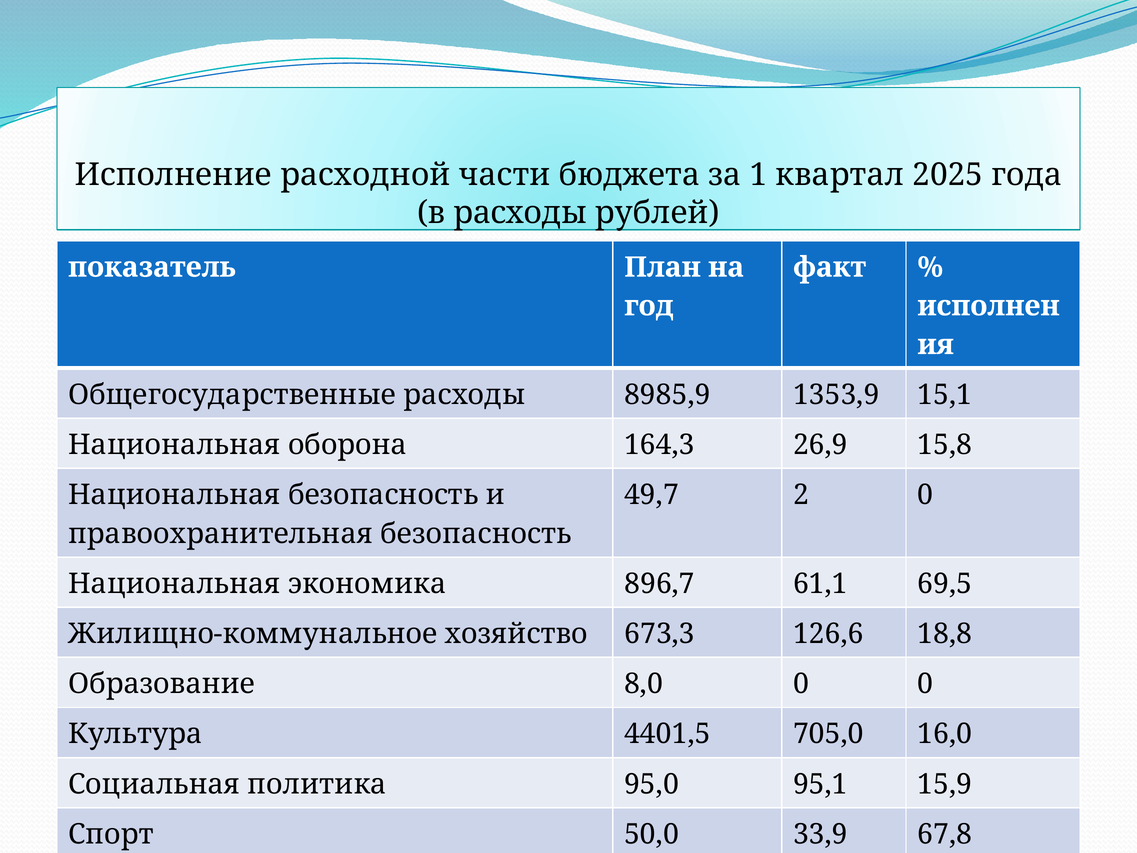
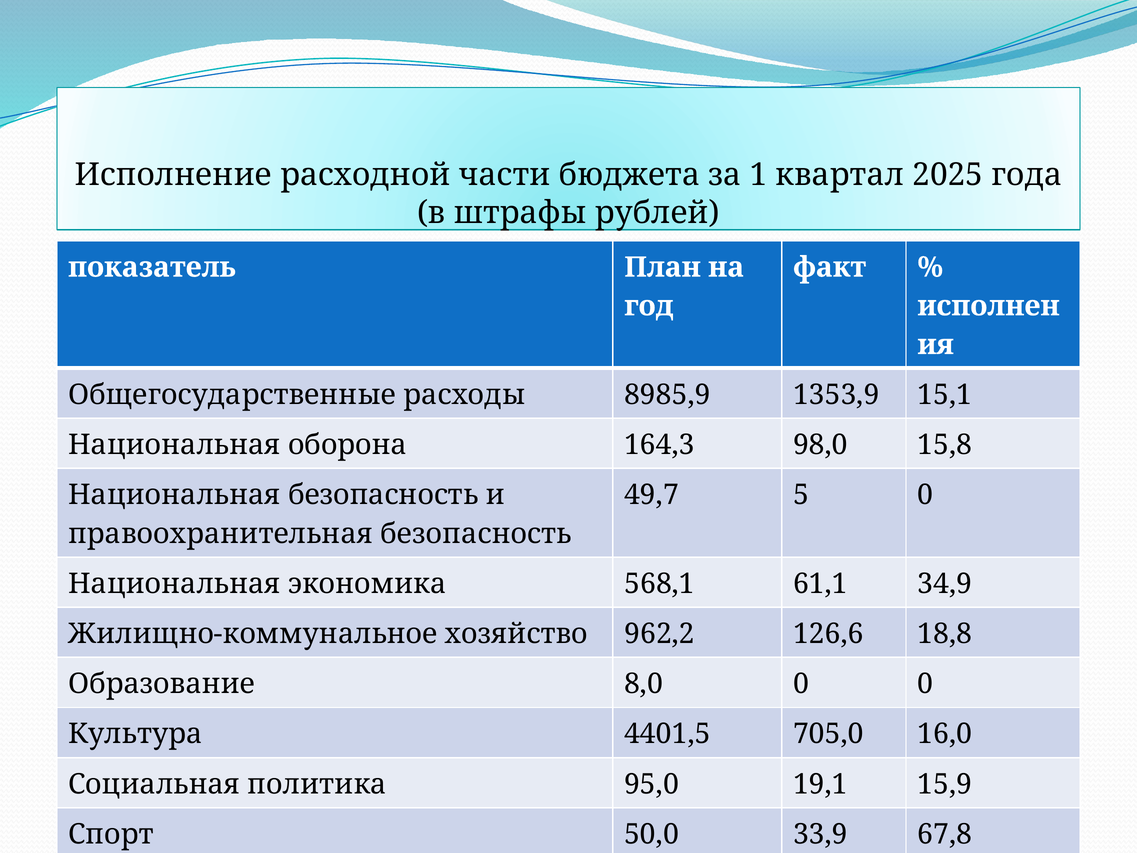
в расходы: расходы -> штрафы
26,9: 26,9 -> 98,0
2: 2 -> 5
896,7: 896,7 -> 568,1
69,5: 69,5 -> 34,9
673,3: 673,3 -> 962,2
95,1: 95,1 -> 19,1
